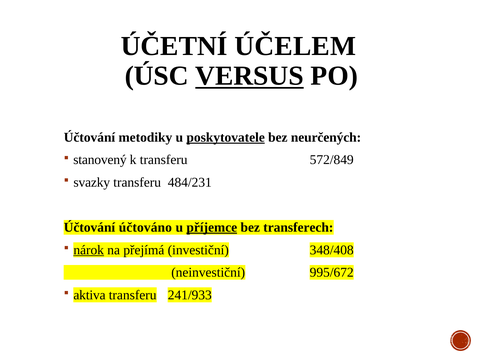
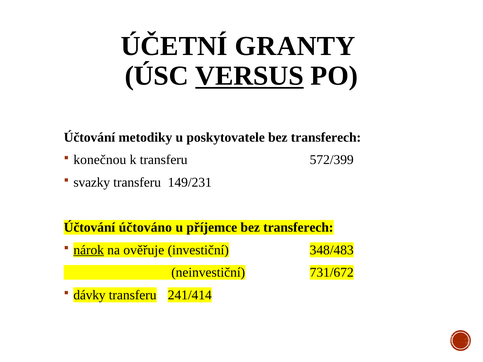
ÚČELEM: ÚČELEM -> GRANTY
poskytovatele underline: present -> none
neurčených at (326, 137): neurčených -> transferech
stanovený: stanovený -> konečnou
572/849: 572/849 -> 572/399
484/231: 484/231 -> 149/231
příjemce underline: present -> none
přejímá: přejímá -> ověřuje
348/408: 348/408 -> 348/483
995/672: 995/672 -> 731/672
aktiva: aktiva -> dávky
241/933: 241/933 -> 241/414
